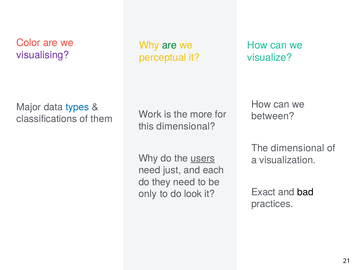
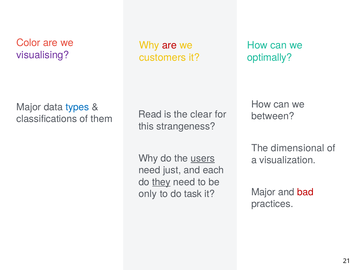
are at (169, 45) colour: green -> red
perceptual: perceptual -> customers
visualize: visualize -> optimally
Work: Work -> Read
more: more -> clear
this dimensional: dimensional -> strangeness
they underline: none -> present
Exact at (263, 192): Exact -> Major
bad colour: black -> red
look: look -> task
